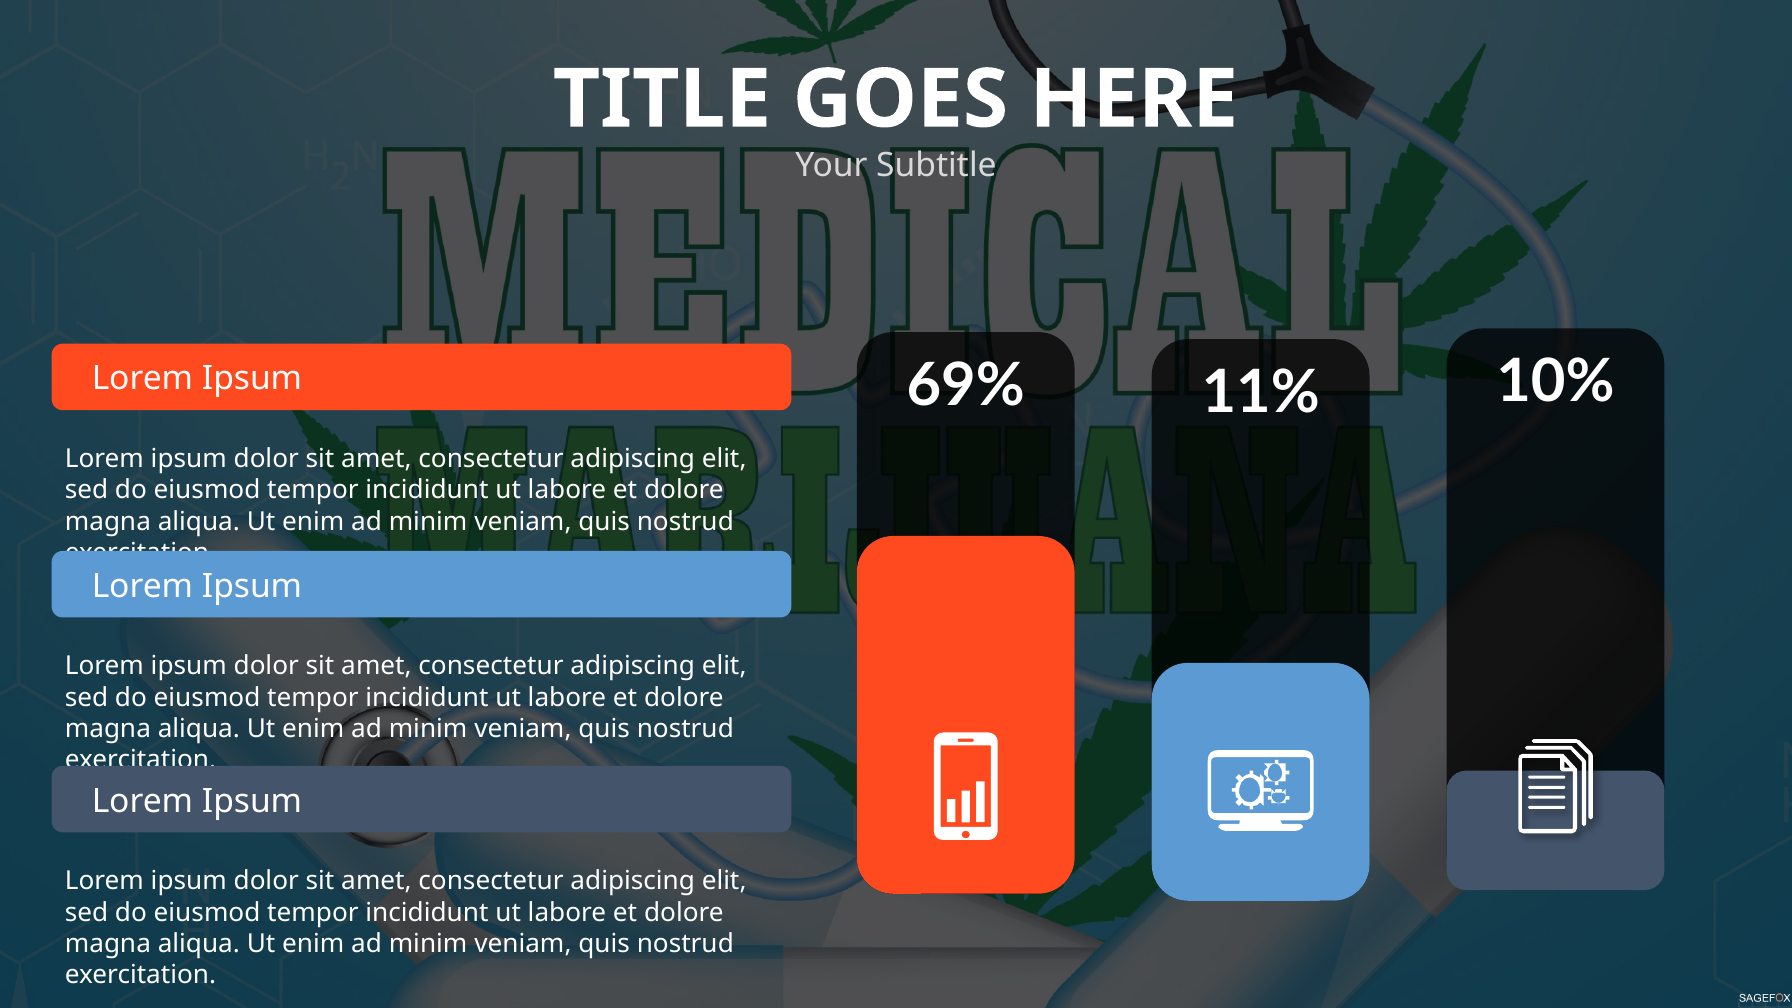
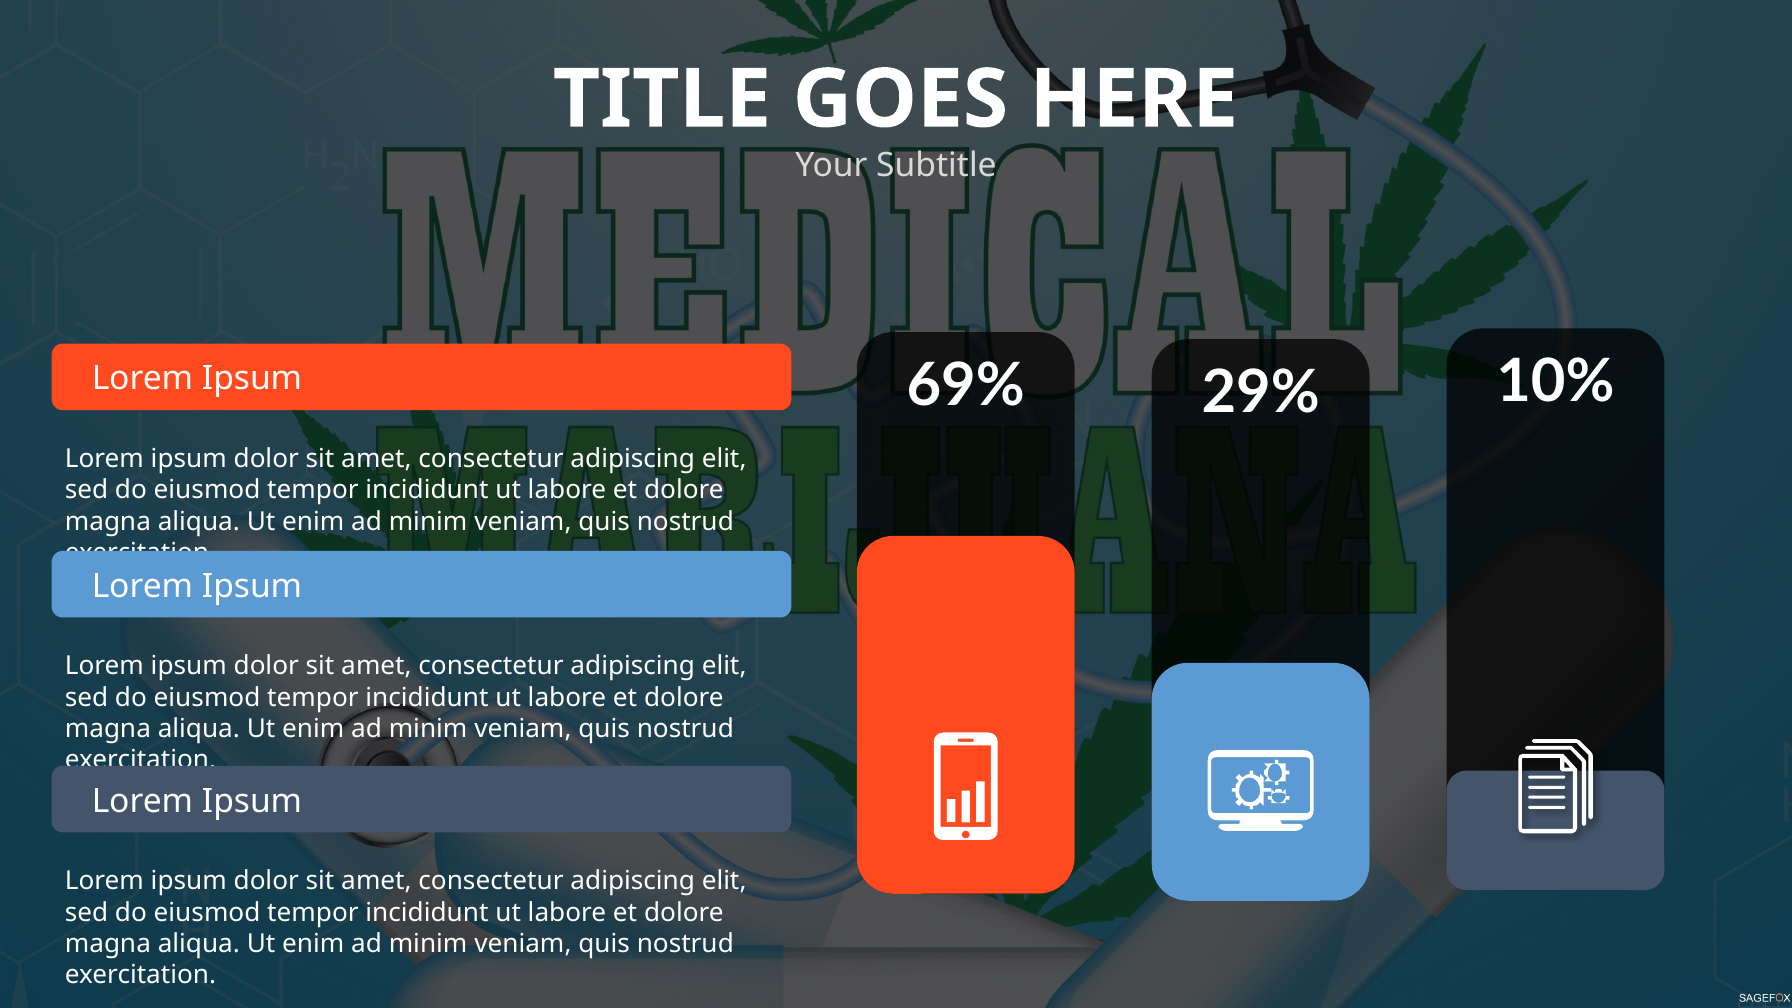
11%: 11% -> 29%
